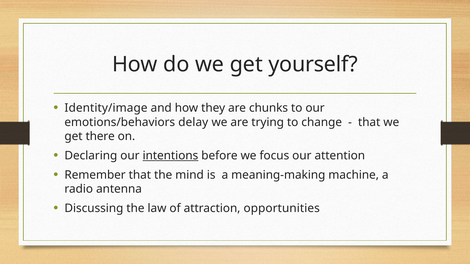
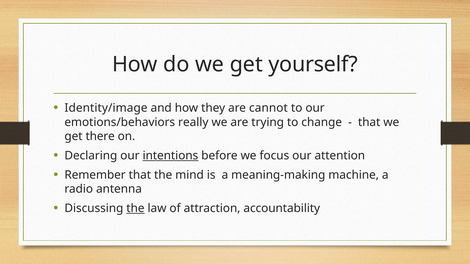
chunks: chunks -> cannot
delay: delay -> really
the at (135, 209) underline: none -> present
opportunities: opportunities -> accountability
